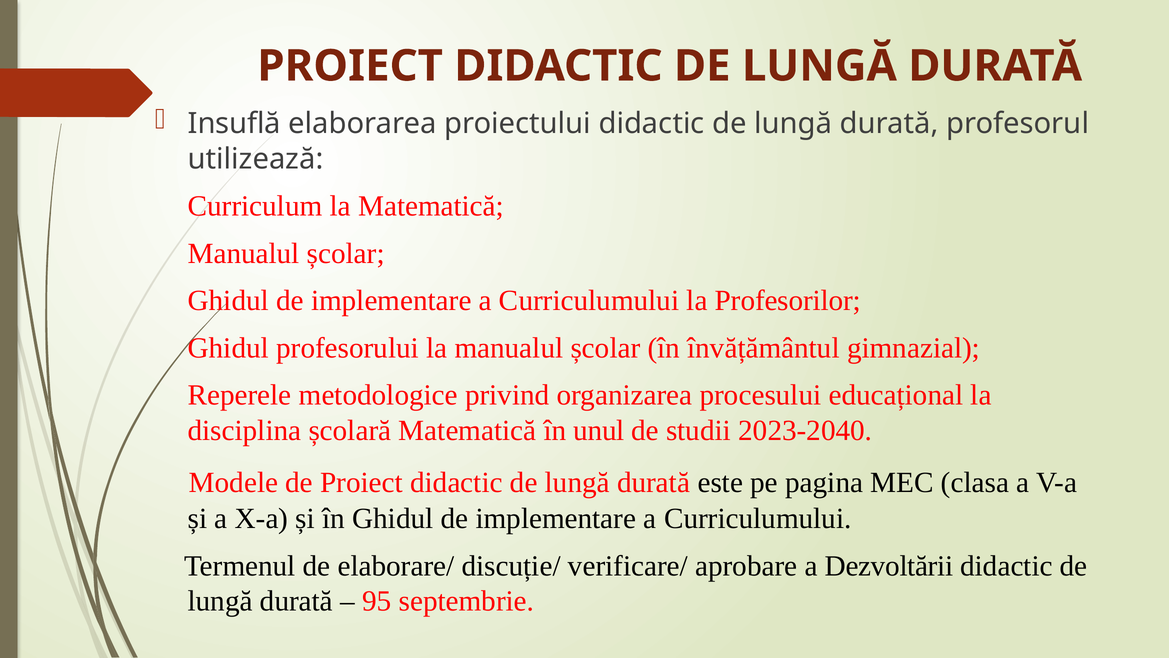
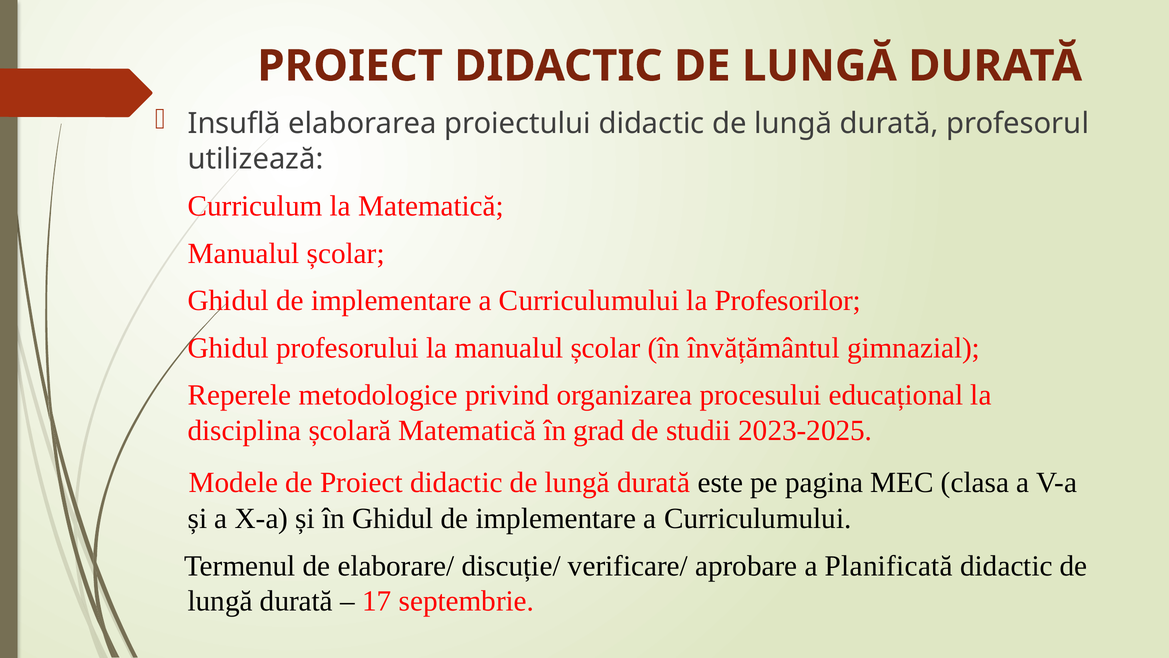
unul: unul -> grad
2023-2040: 2023-2040 -> 2023-2025
Dezvoltării: Dezvoltării -> Planificată
95: 95 -> 17
